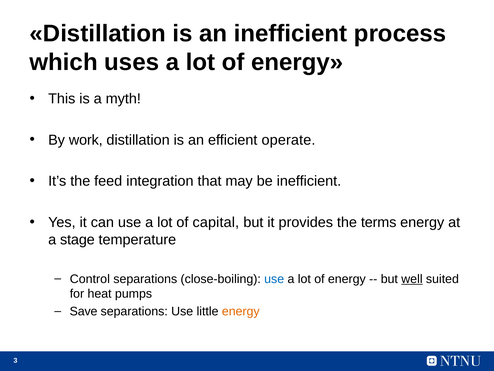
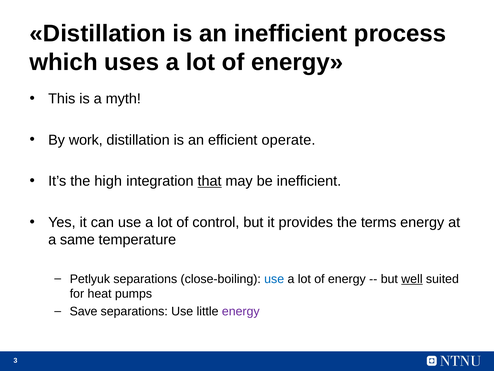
feed: feed -> high
that underline: none -> present
capital: capital -> control
stage: stage -> same
Control: Control -> Petlyuk
energy at (241, 311) colour: orange -> purple
